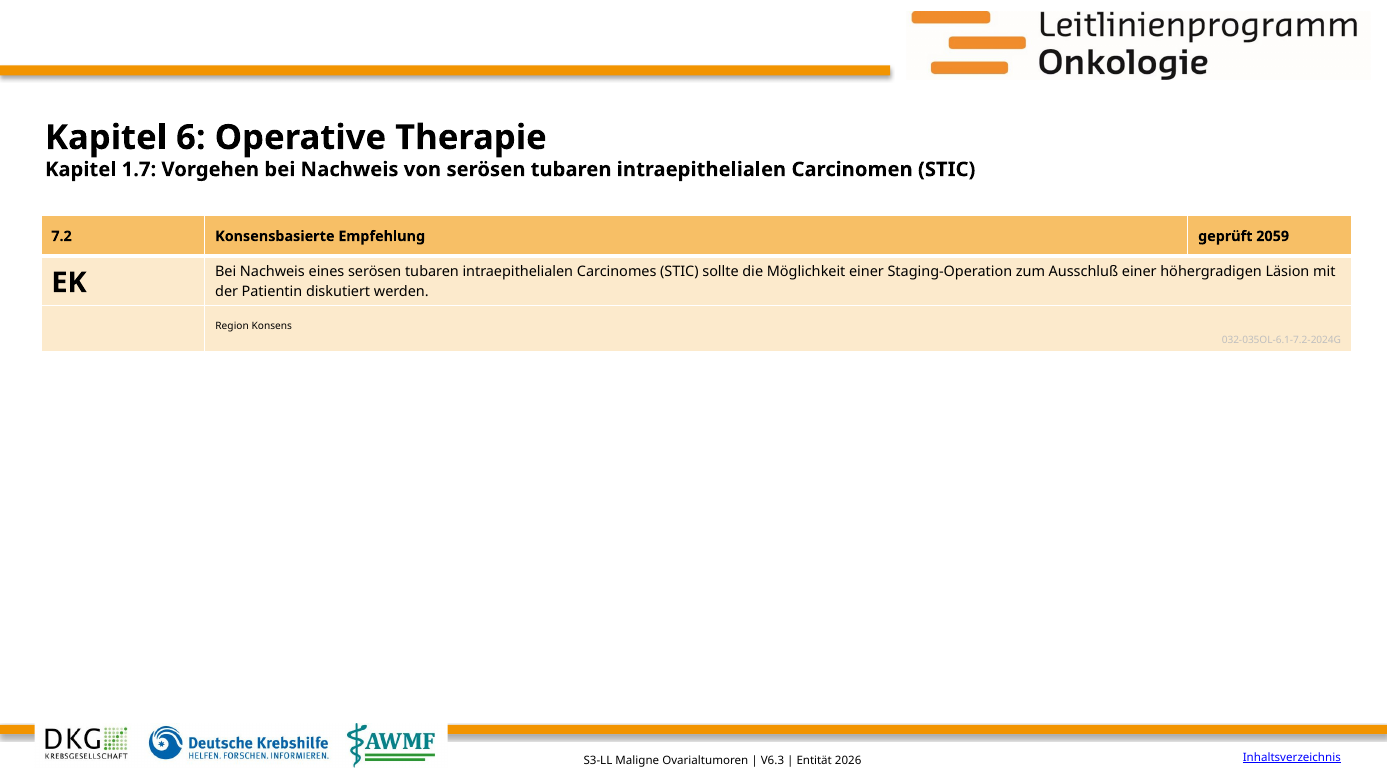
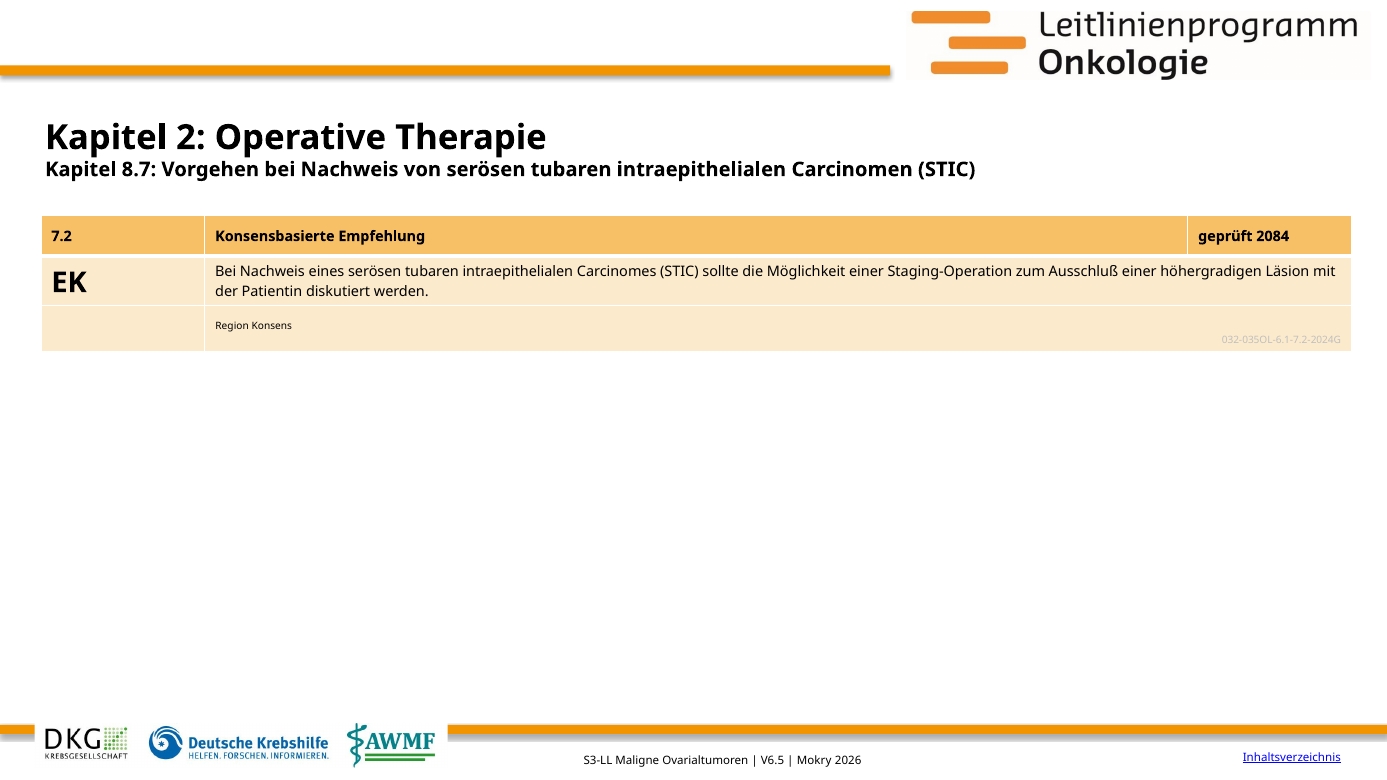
6: 6 -> 2
1.7: 1.7 -> 8.7
2059: 2059 -> 2084
V6.3: V6.3 -> V6.5
Entität: Entität -> Mokry
